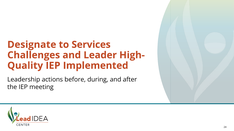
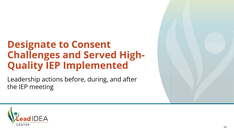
Services: Services -> Consent
Leader: Leader -> Served
